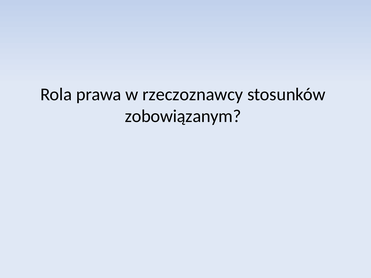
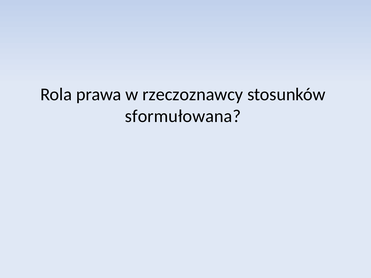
zobowiązanym: zobowiązanym -> sformułowana
